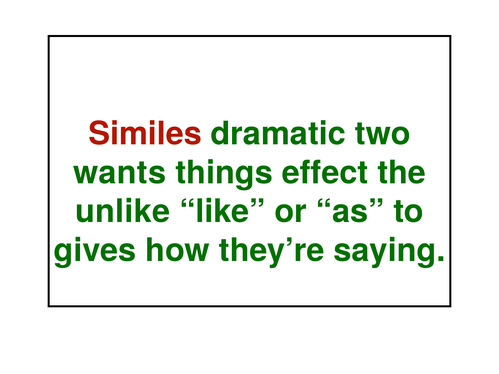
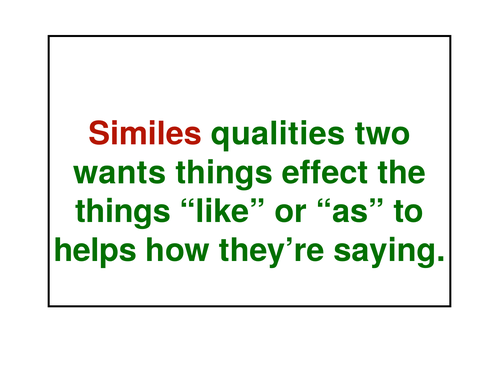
dramatic: dramatic -> qualities
unlike at (123, 212): unlike -> things
gives: gives -> helps
